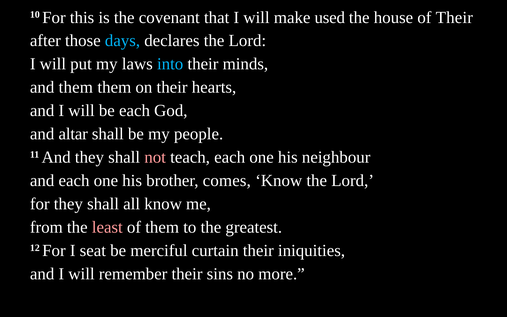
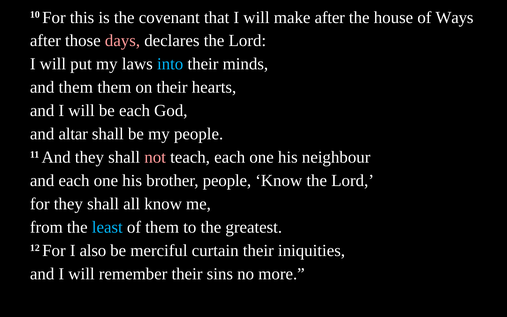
make used: used -> after
of Their: Their -> Ways
days colour: light blue -> pink
brother comes: comes -> people
least colour: pink -> light blue
seat: seat -> also
